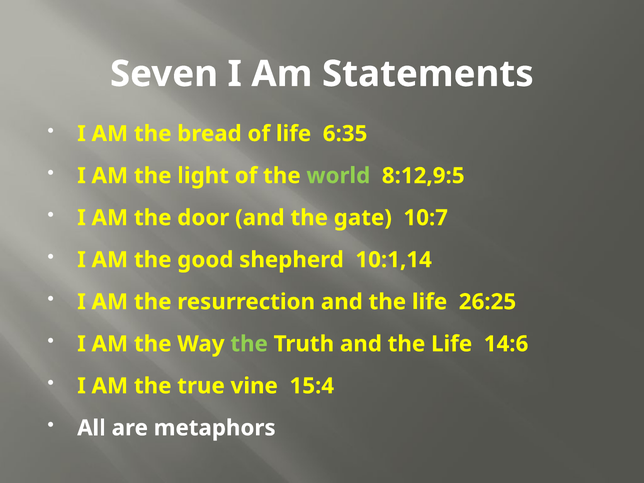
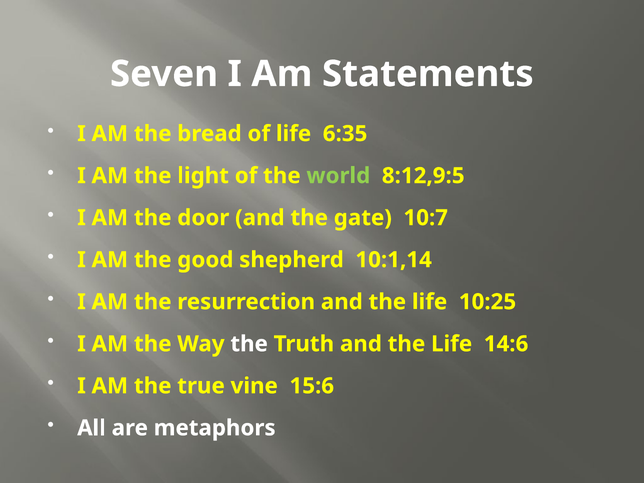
26:25: 26:25 -> 10:25
the at (249, 344) colour: light green -> white
15:4: 15:4 -> 15:6
